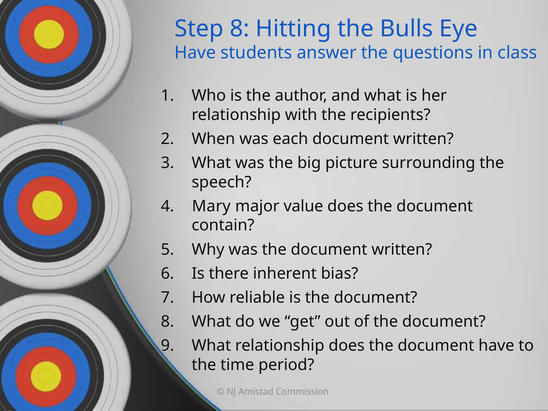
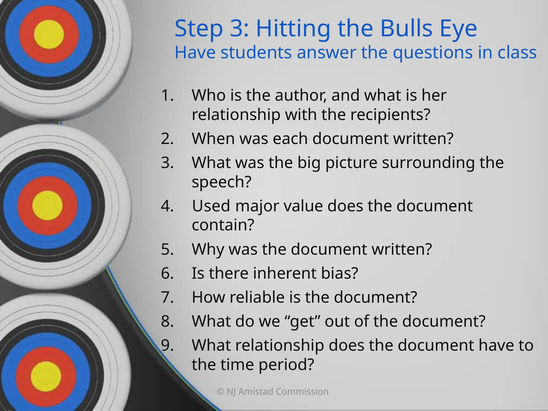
Step 8: 8 -> 3
Mary: Mary -> Used
